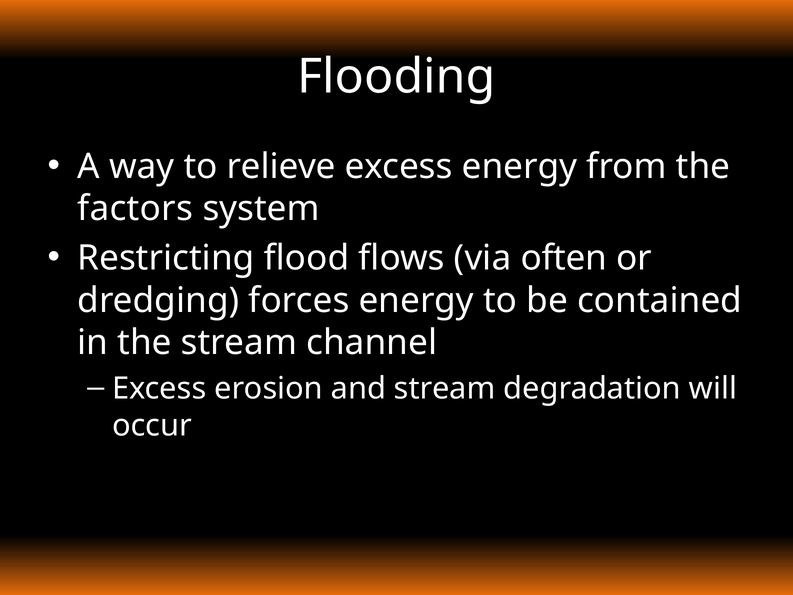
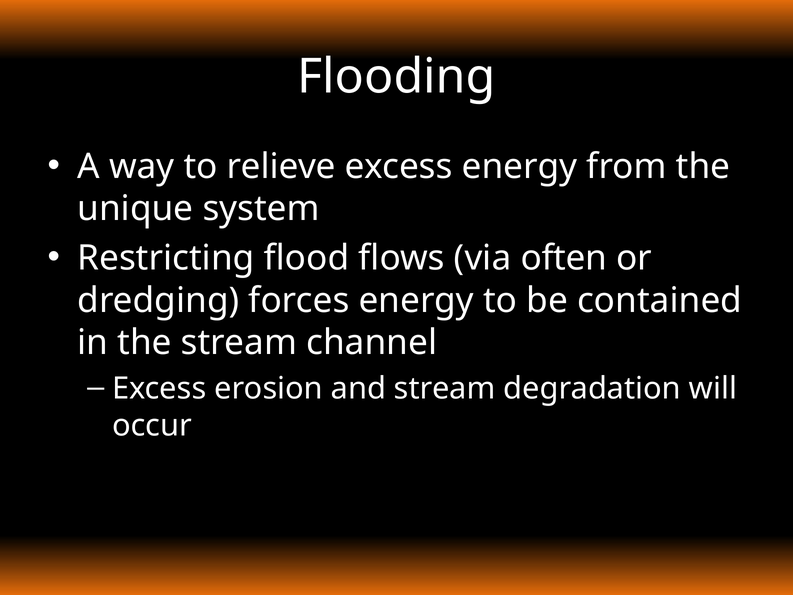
factors: factors -> unique
